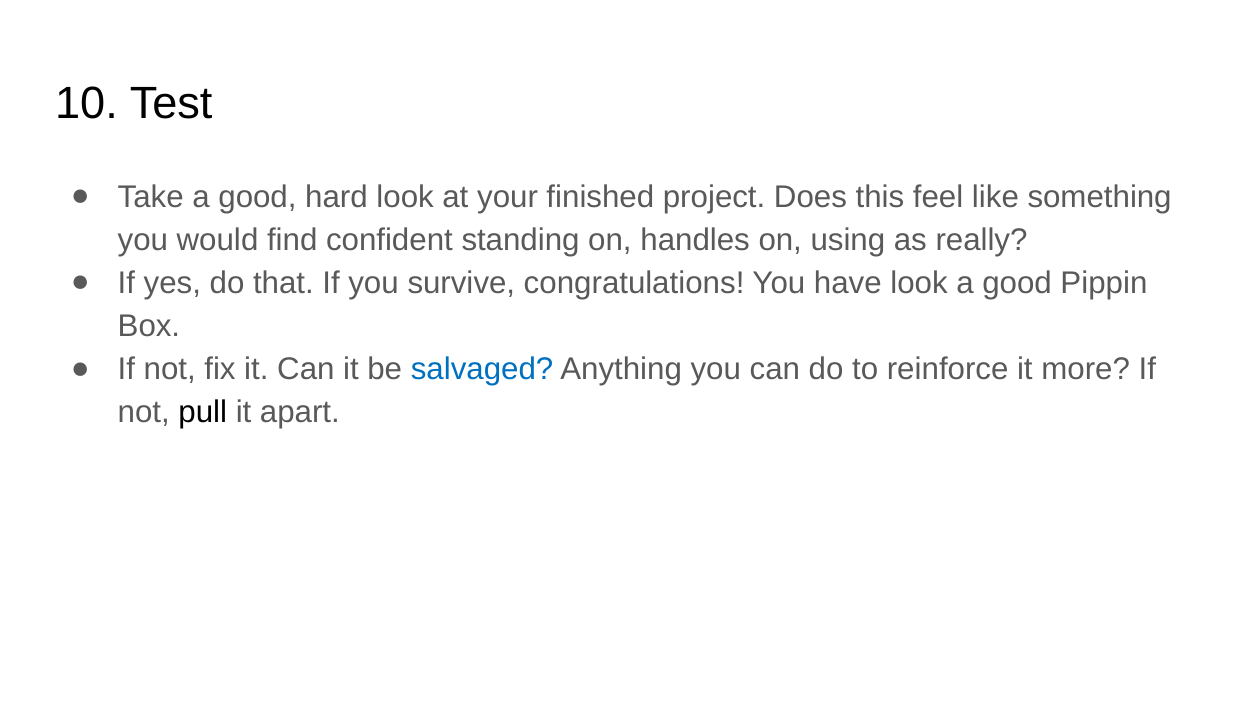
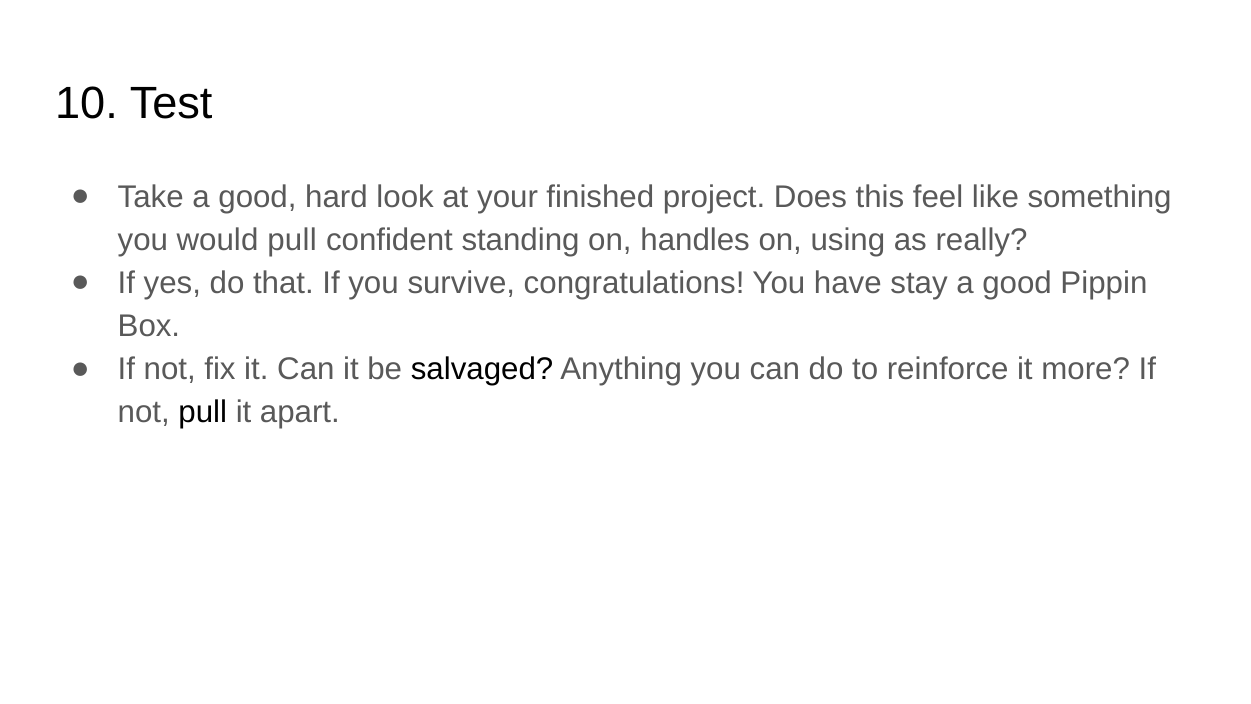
would find: find -> pull
have look: look -> stay
salvaged colour: blue -> black
